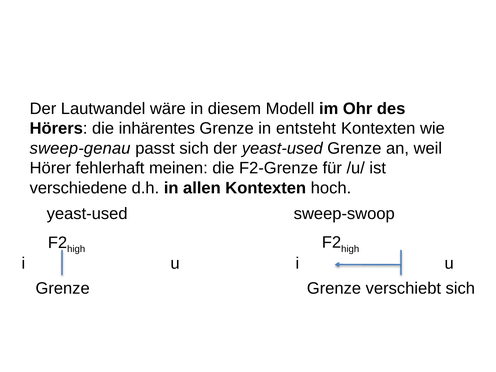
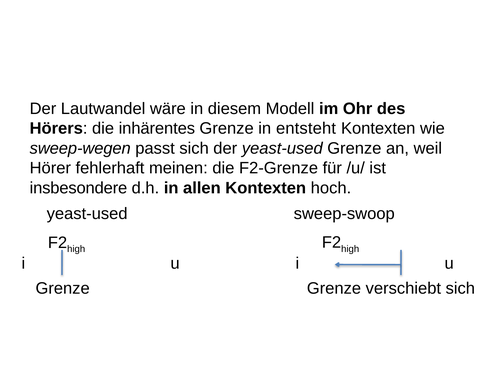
sweep-genau: sweep-genau -> sweep-wegen
verschiedene: verschiedene -> insbesondere
